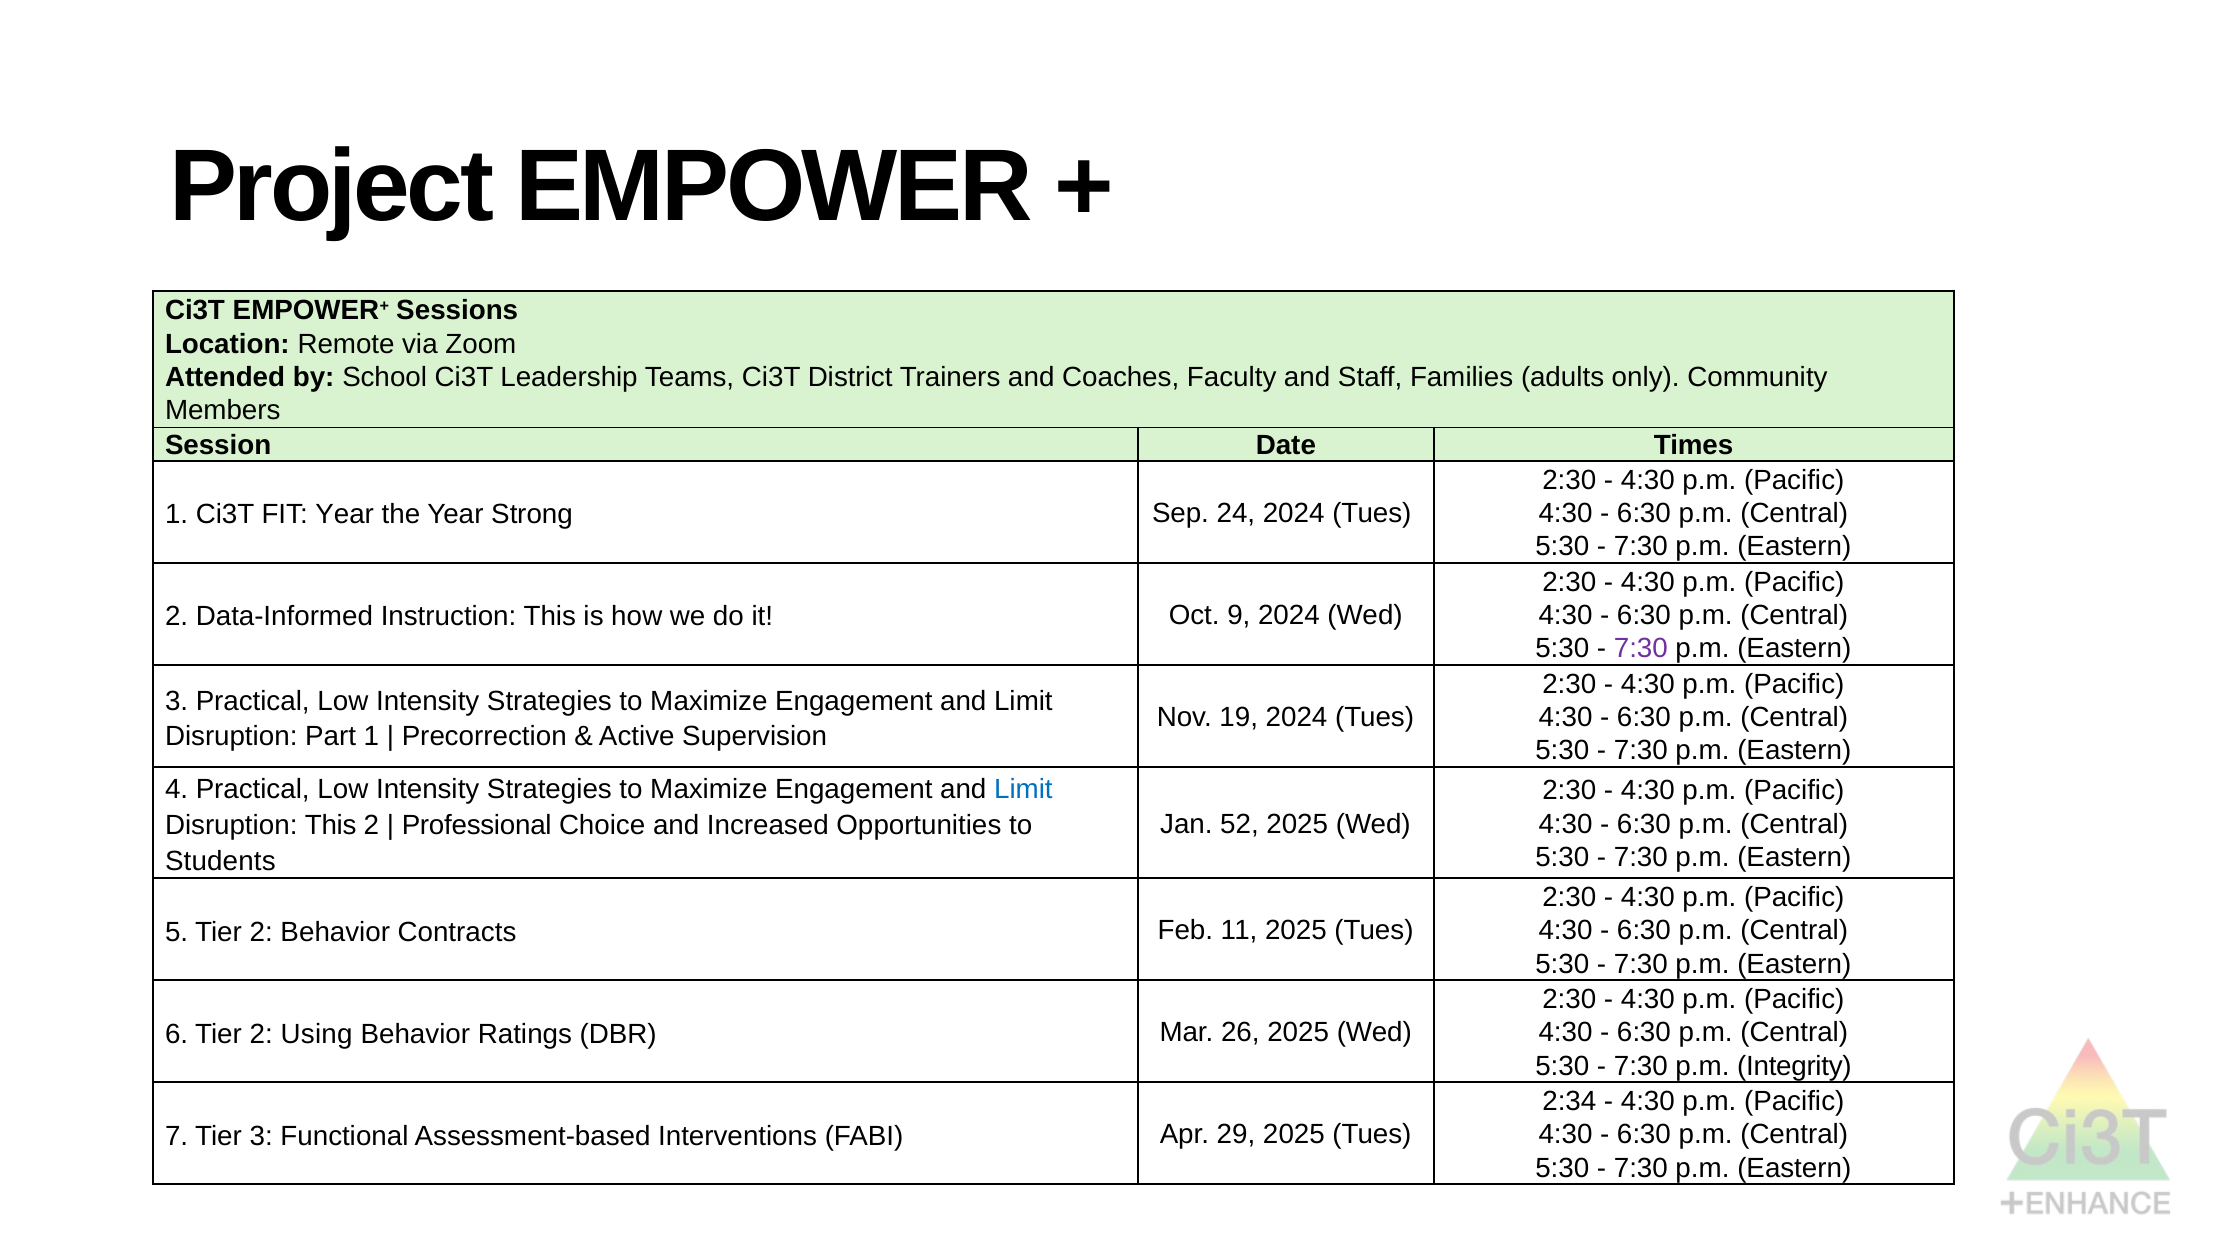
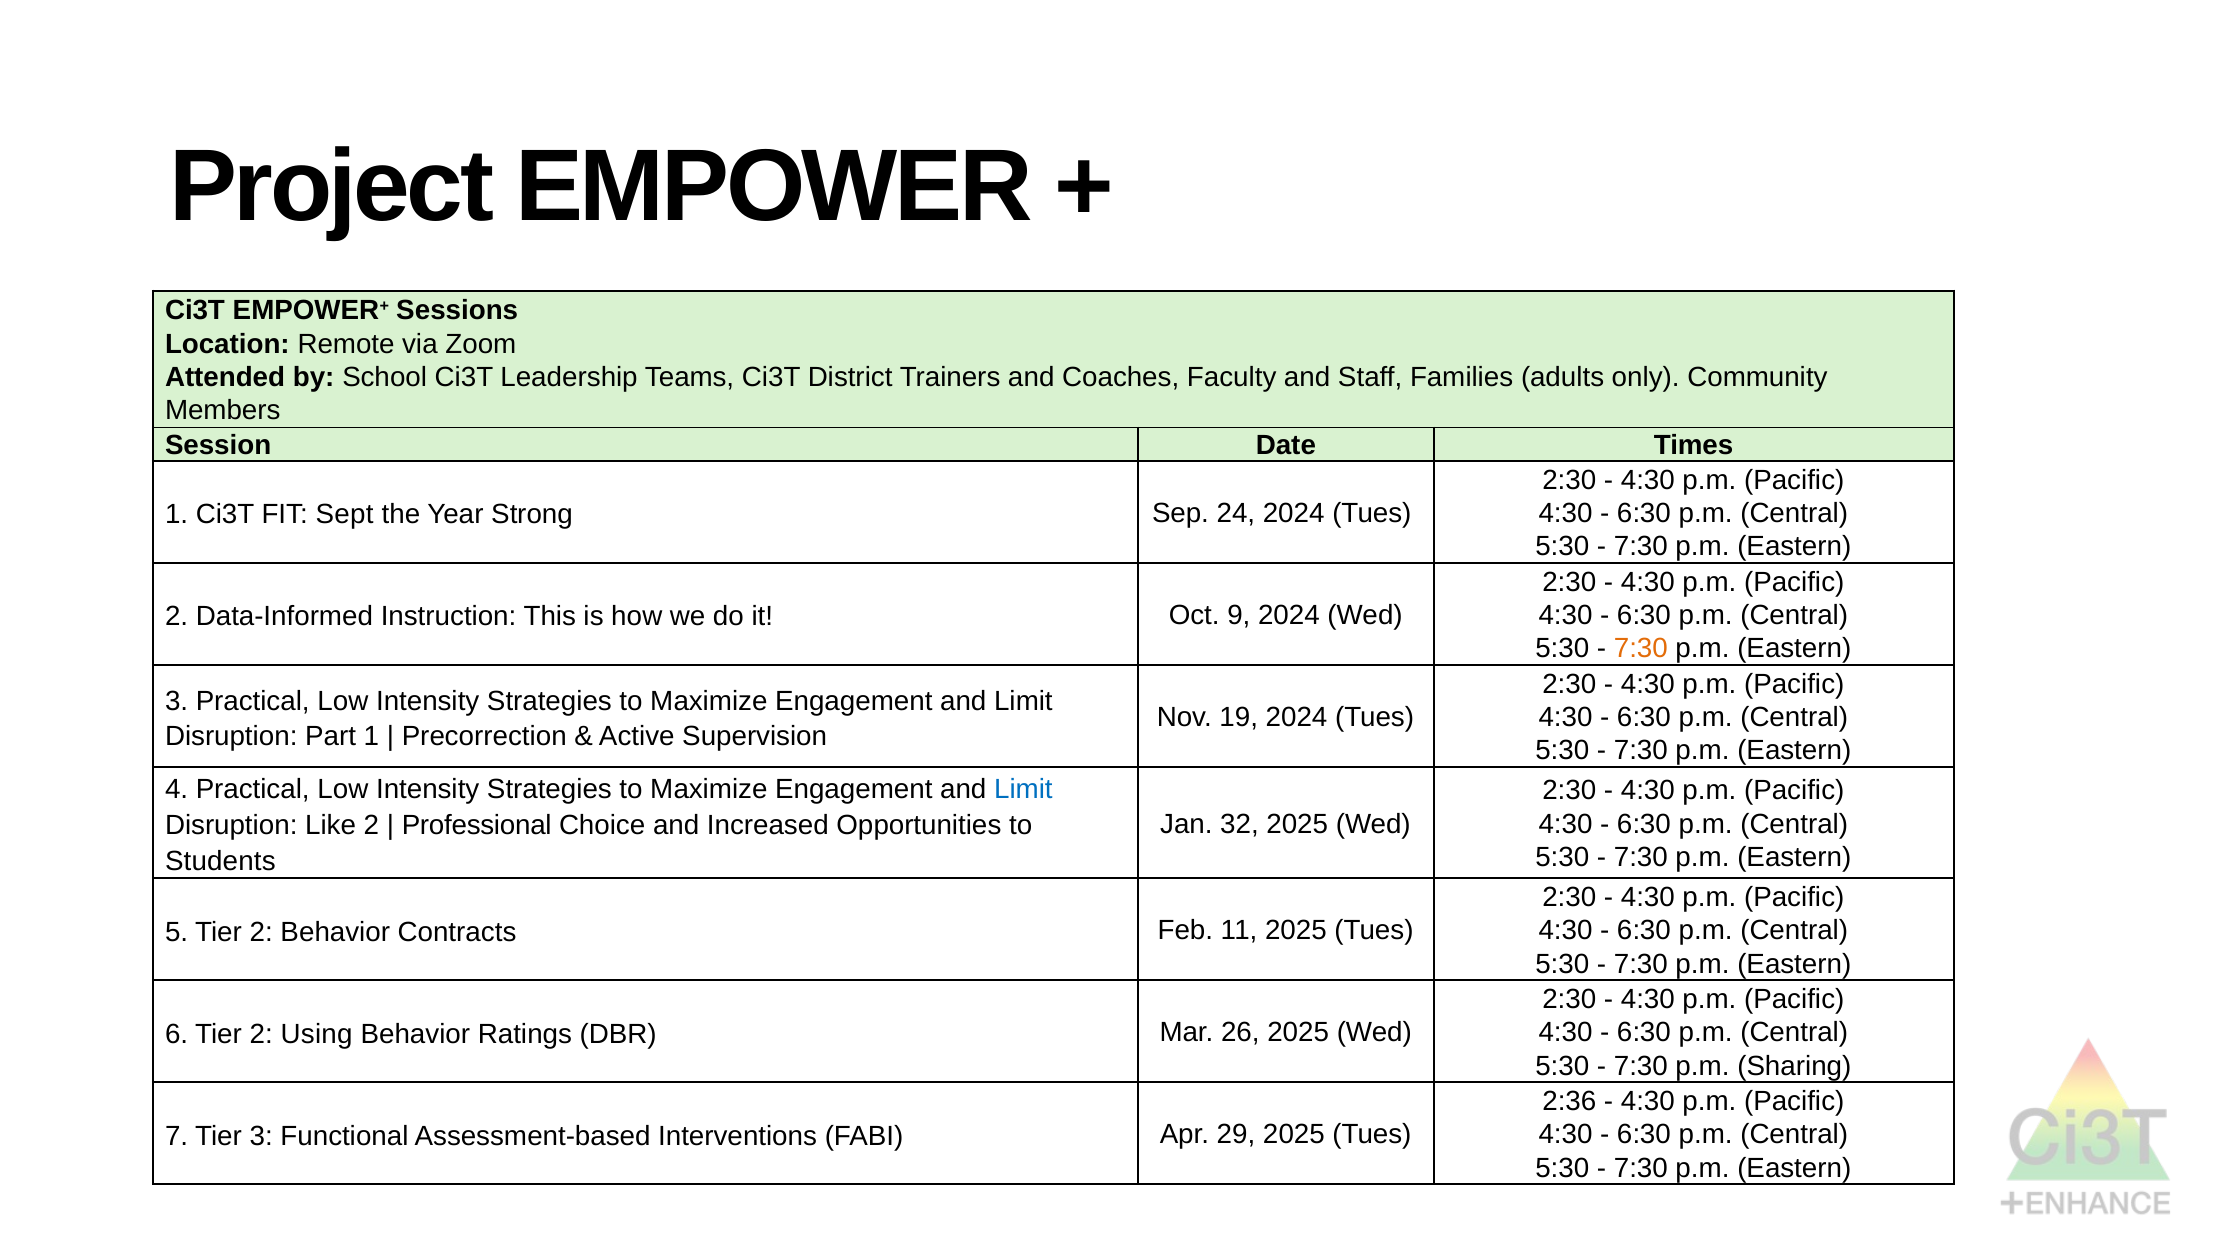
FIT Year: Year -> Sept
7:30 at (1641, 649) colour: purple -> orange
52: 52 -> 32
Disruption This: This -> Like
Integrity: Integrity -> Sharing
2:34: 2:34 -> 2:36
